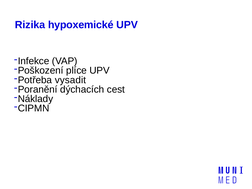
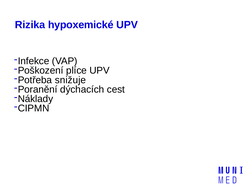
vysadit: vysadit -> snižuje
